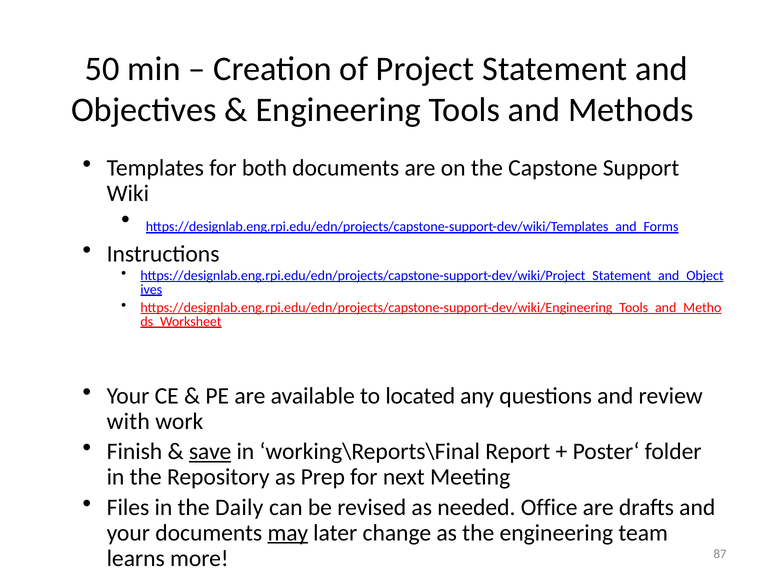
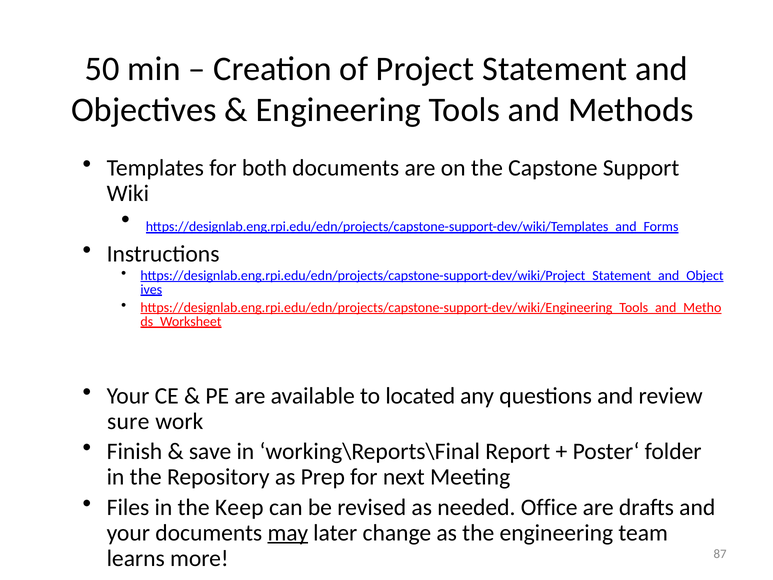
with: with -> sure
save underline: present -> none
Daily: Daily -> Keep
